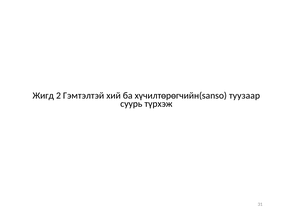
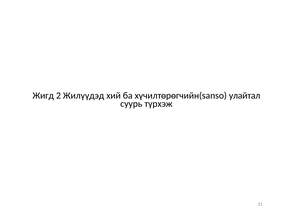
Гэмтэлтэй: Гэмтэлтэй -> Жилүүдэд
туузаар: туузаар -> улайтал
